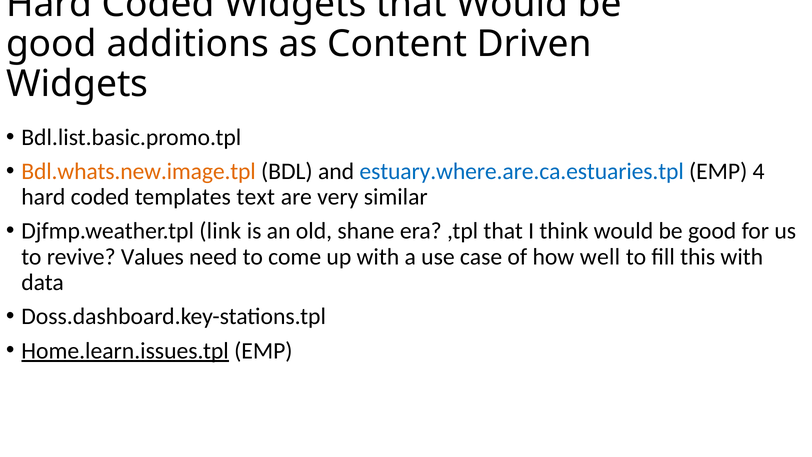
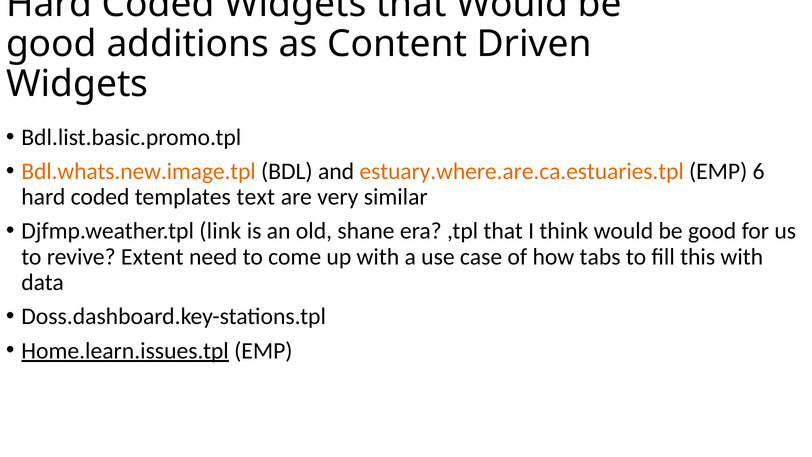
estuary.where.are.ca.estuaries.tpl colour: blue -> orange
4: 4 -> 6
Values: Values -> Extent
well: well -> tabs
